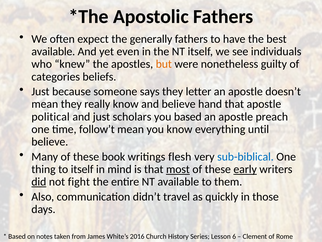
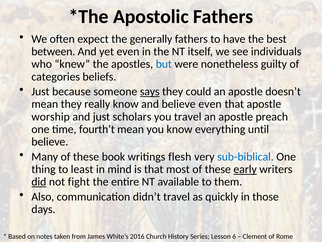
available at (53, 51): available -> between
but colour: orange -> blue
says underline: none -> present
letter: letter -> could
believe hand: hand -> even
political: political -> worship
you based: based -> travel
follow’t: follow’t -> fourth’t
to itself: itself -> least
most underline: present -> none
